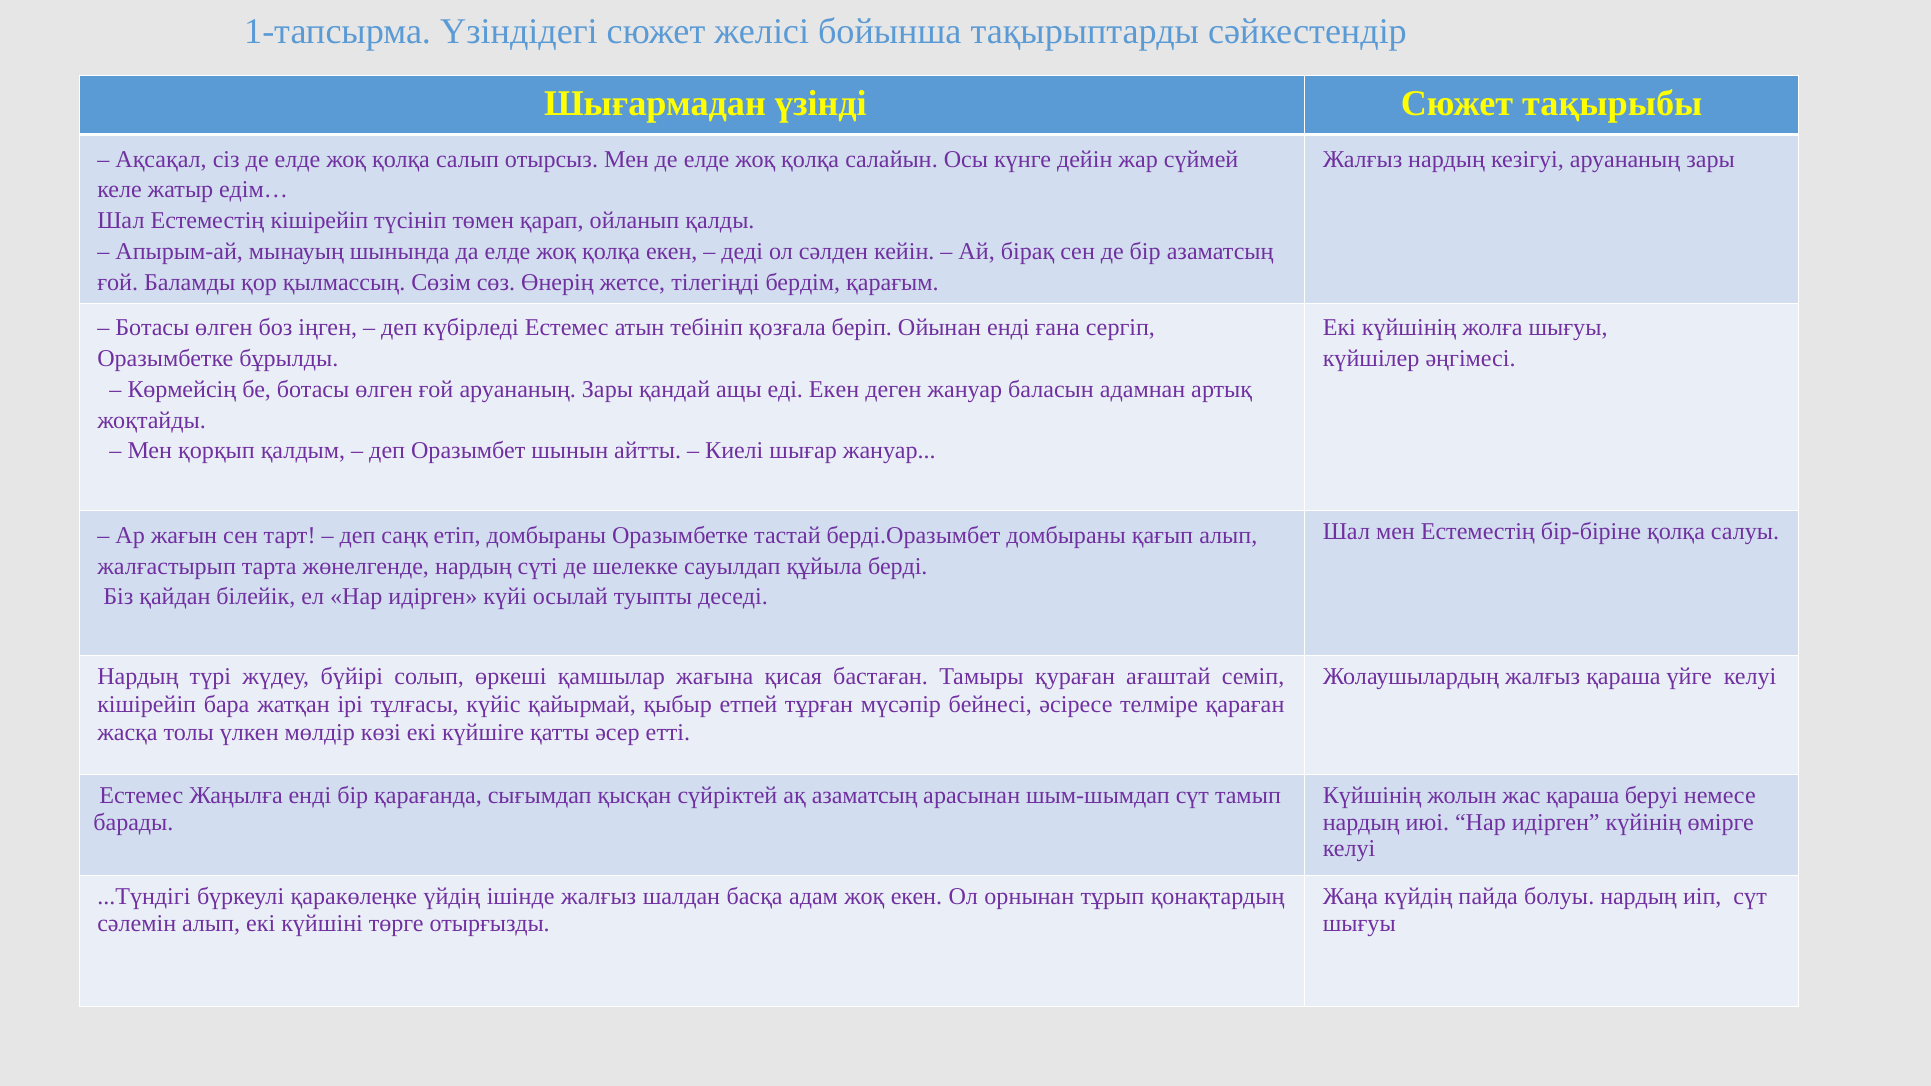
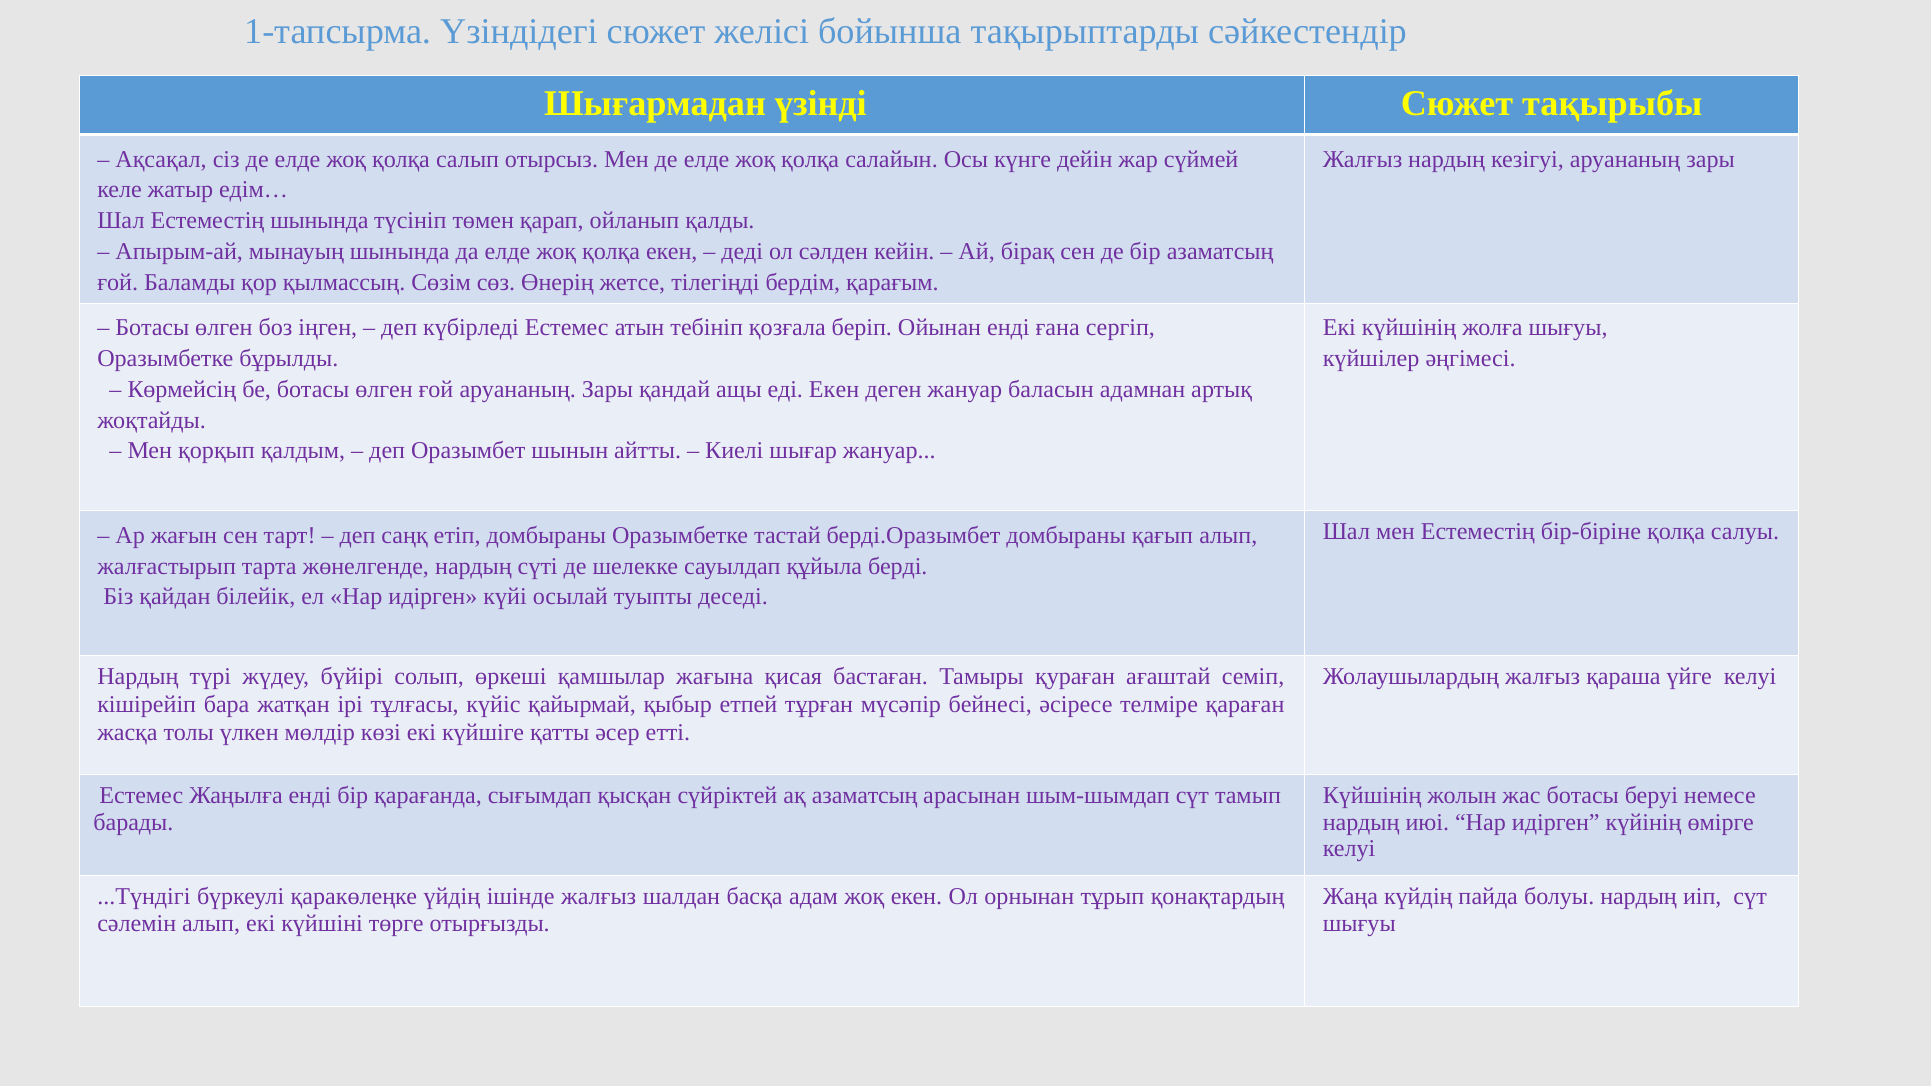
Естеместің кішірейіп: кішірейіп -> шынында
жас қараша: қараша -> ботасы
